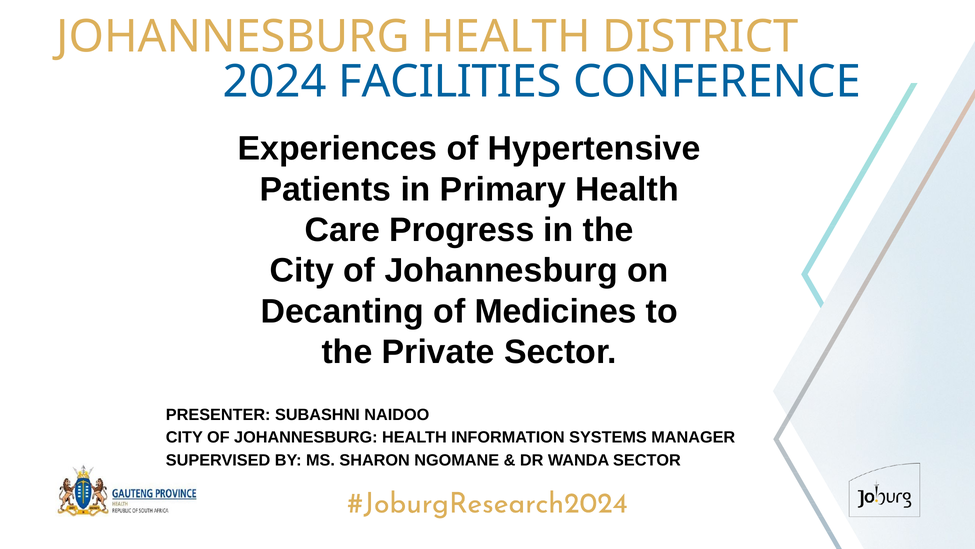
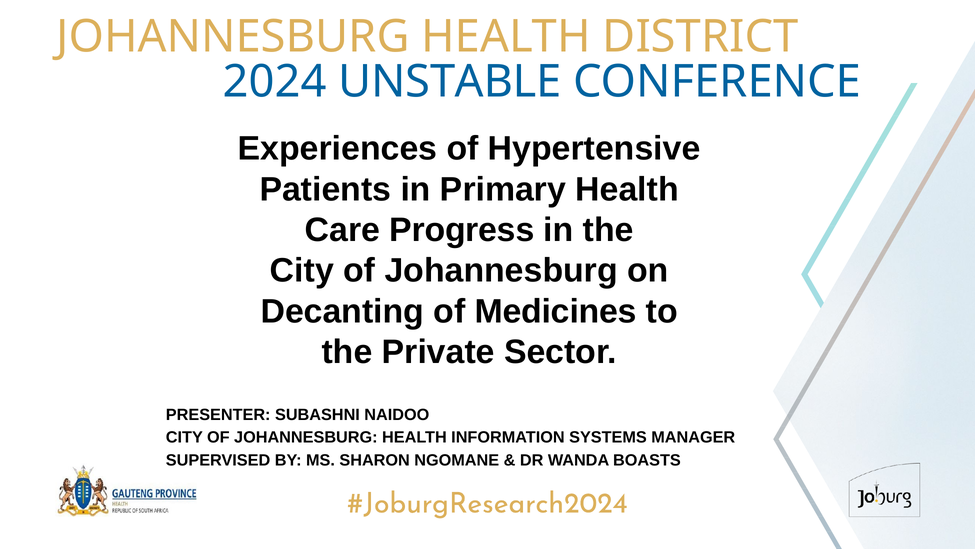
FACILITIES: FACILITIES -> UNSTABLE
WANDA SECTOR: SECTOR -> BOASTS
